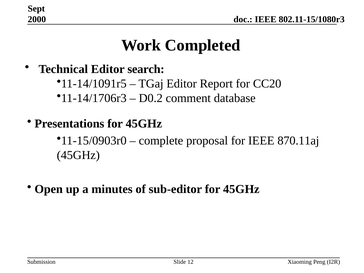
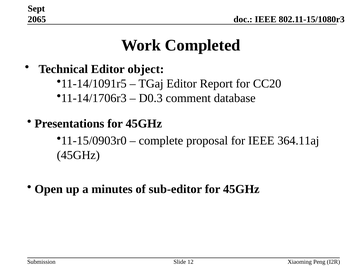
2000: 2000 -> 2065
search: search -> object
D0.2: D0.2 -> D0.3
870.11aj: 870.11aj -> 364.11aj
